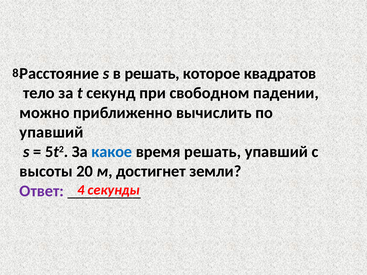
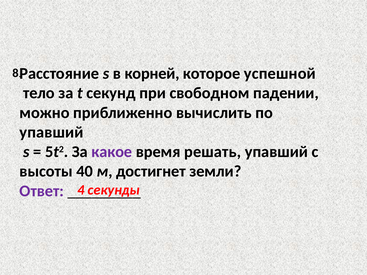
в решать: решать -> корней
квадратов: квадратов -> успешной
какое colour: blue -> purple
20: 20 -> 40
